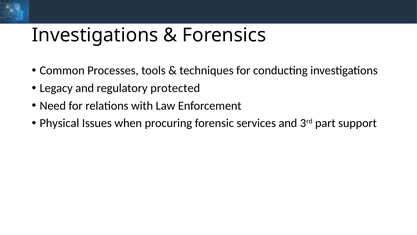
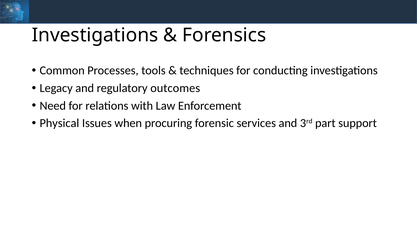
protected: protected -> outcomes
